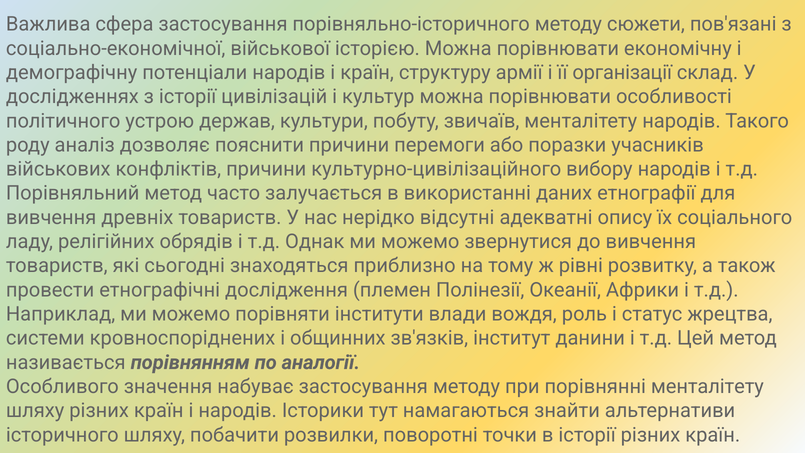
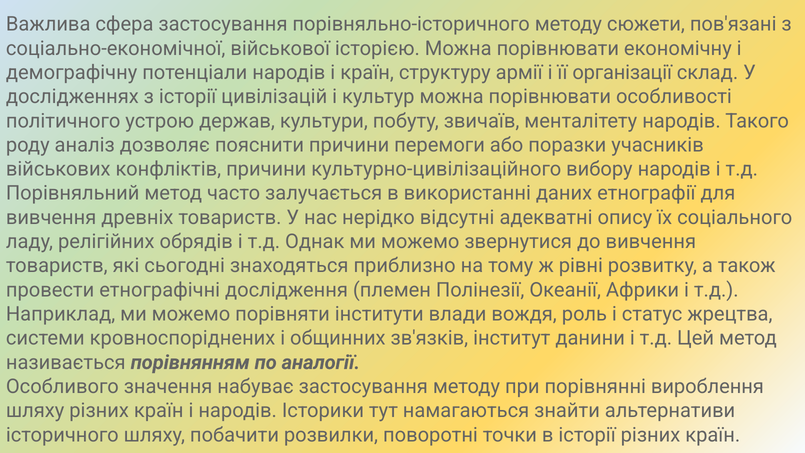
порівнянні менталітету: менталітету -> вироблення
